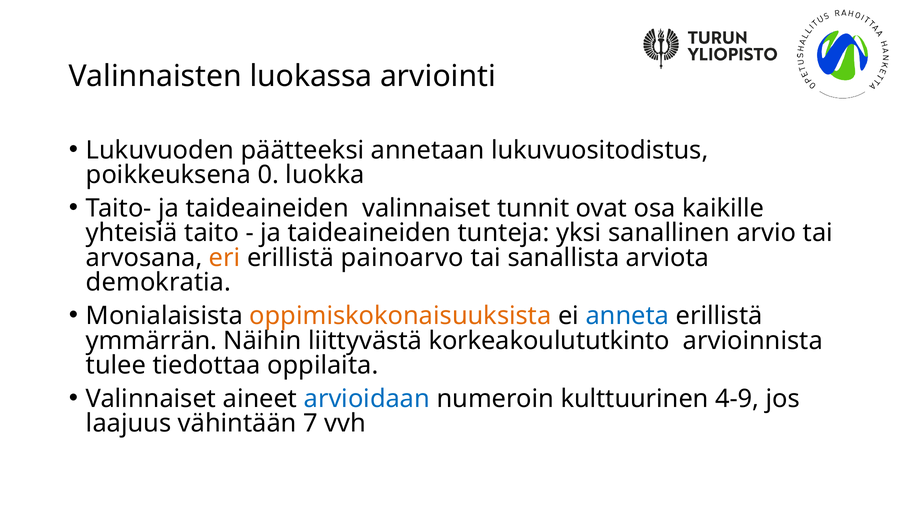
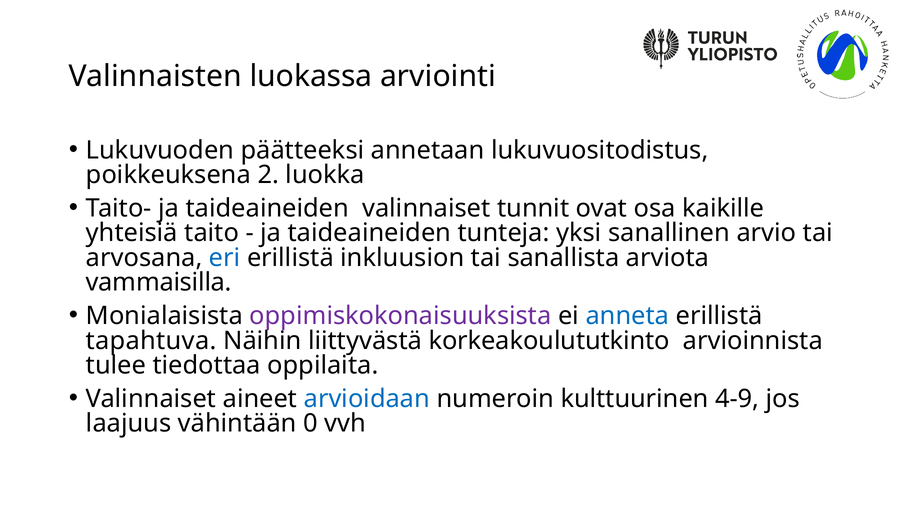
0: 0 -> 2
eri colour: orange -> blue
painoarvo: painoarvo -> inkluusion
demokratia: demokratia -> vammaisilla
oppimiskokonaisuuksista colour: orange -> purple
ymmärrän: ymmärrän -> tapahtuva
7: 7 -> 0
